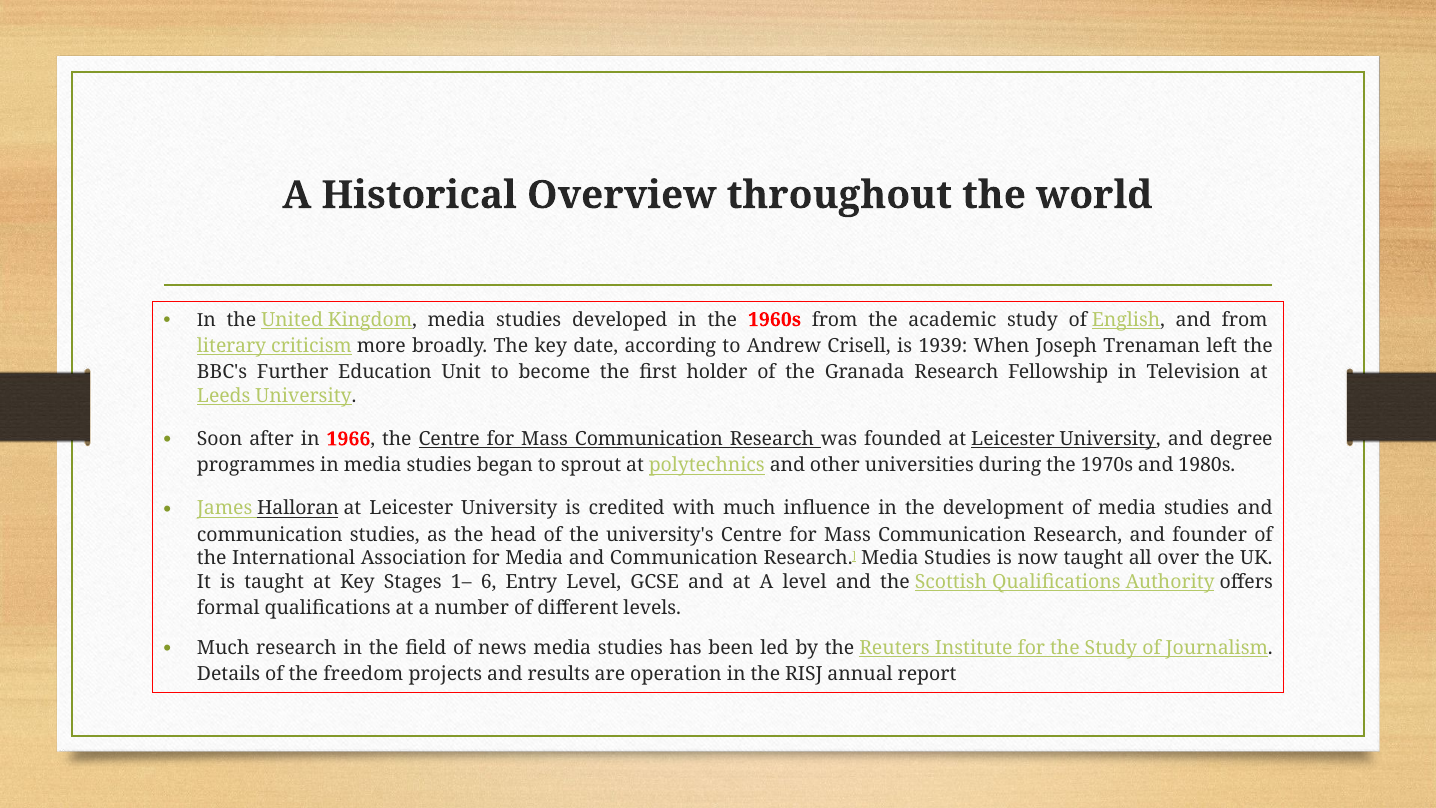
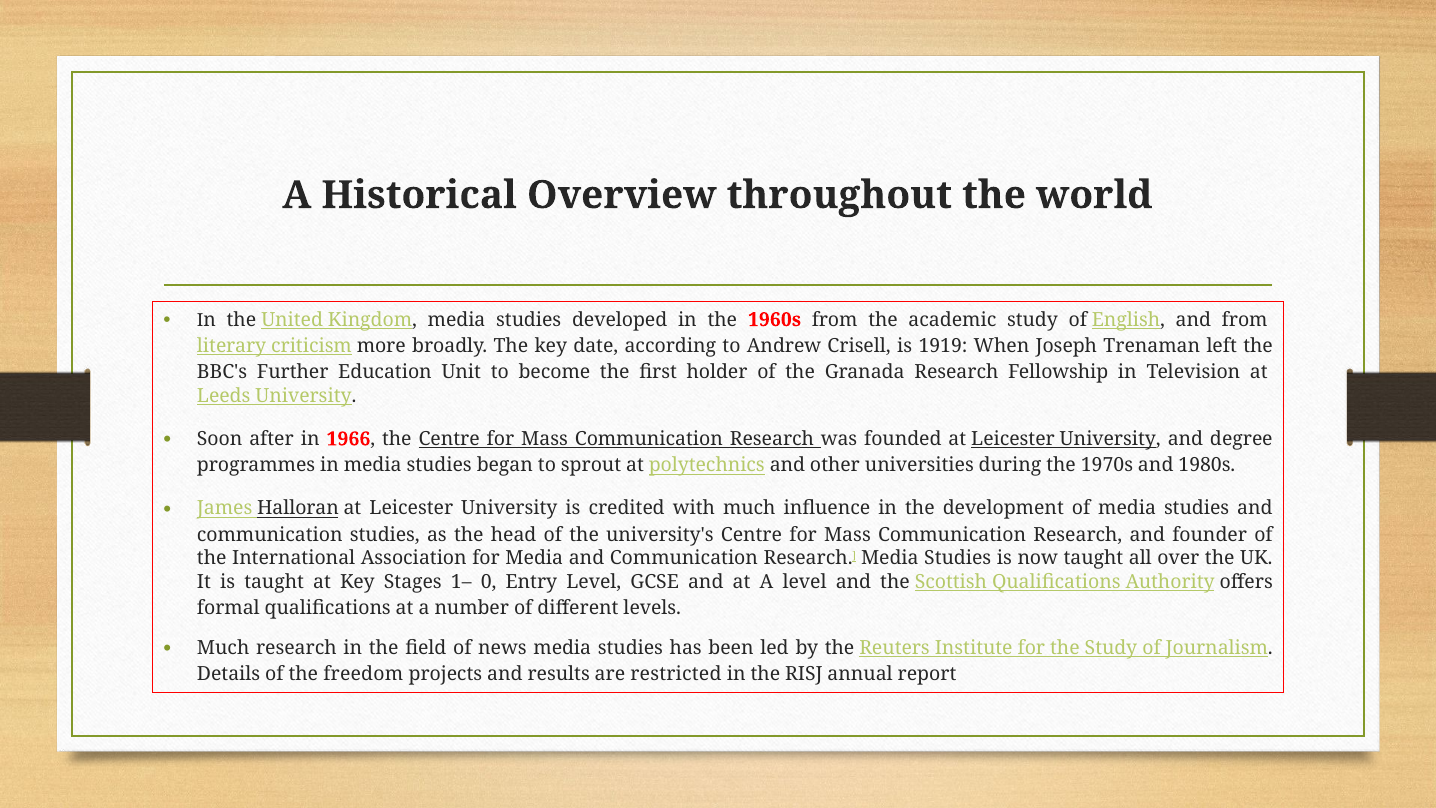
1939: 1939 -> 1919
6: 6 -> 0
operation: operation -> restricted
